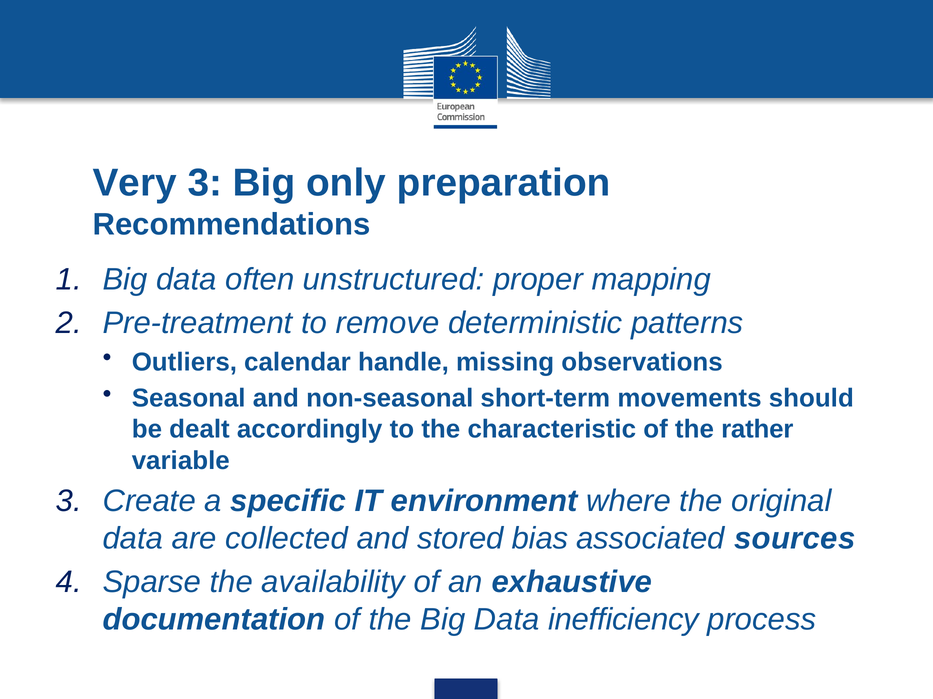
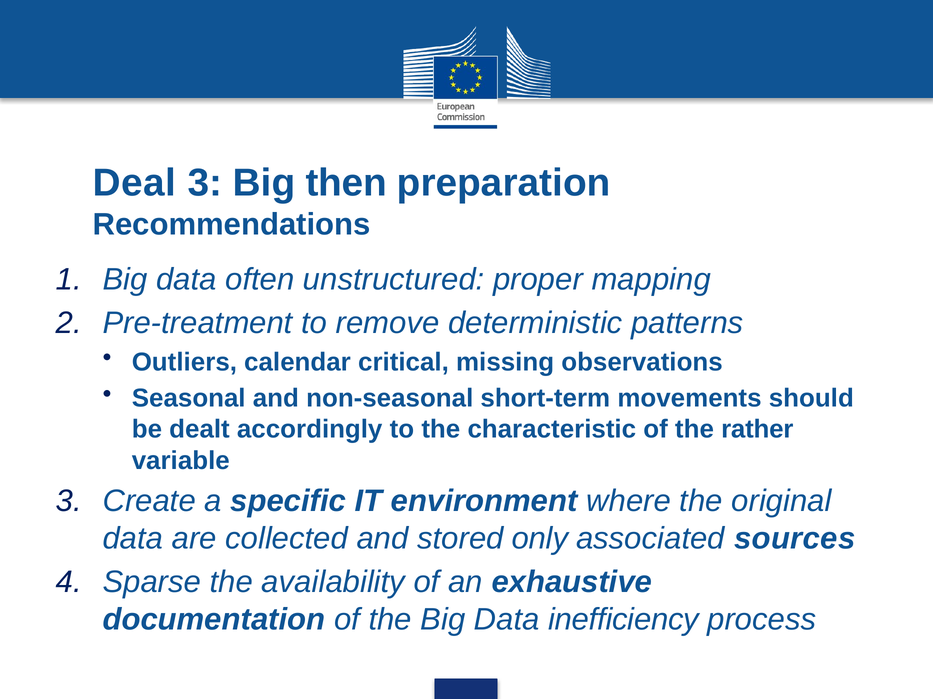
Very: Very -> Deal
only: only -> then
handle: handle -> critical
bias: bias -> only
